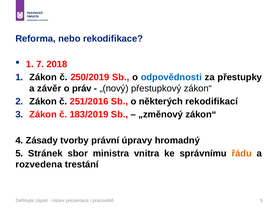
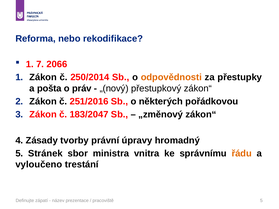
2018: 2018 -> 2066
250/2019: 250/2019 -> 250/2014
odpovědnosti colour: blue -> orange
závěr: závěr -> pošta
rekodifikací: rekodifikací -> pořádkovou
183/2019: 183/2019 -> 183/2047
rozvedena: rozvedena -> vyloučeno
